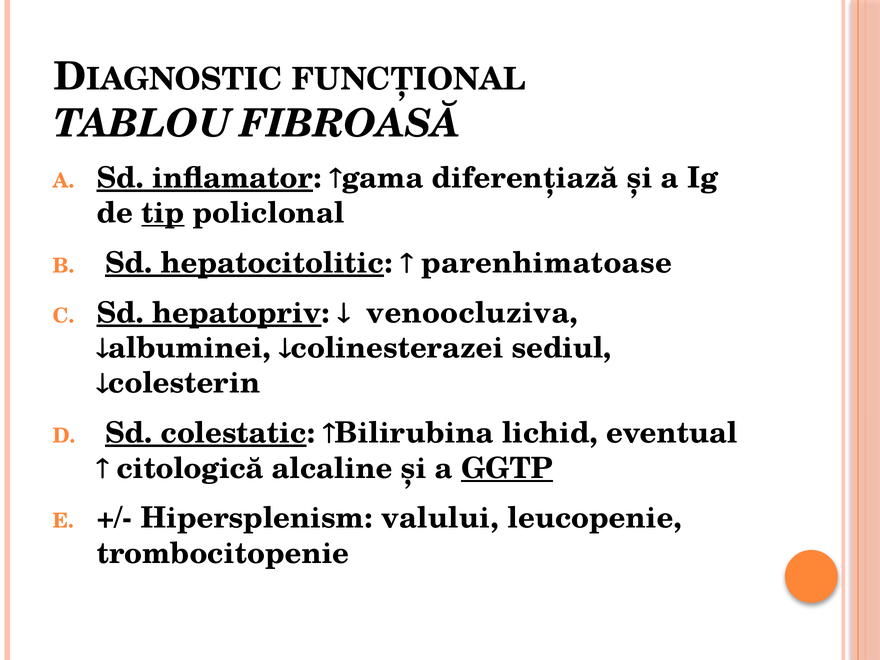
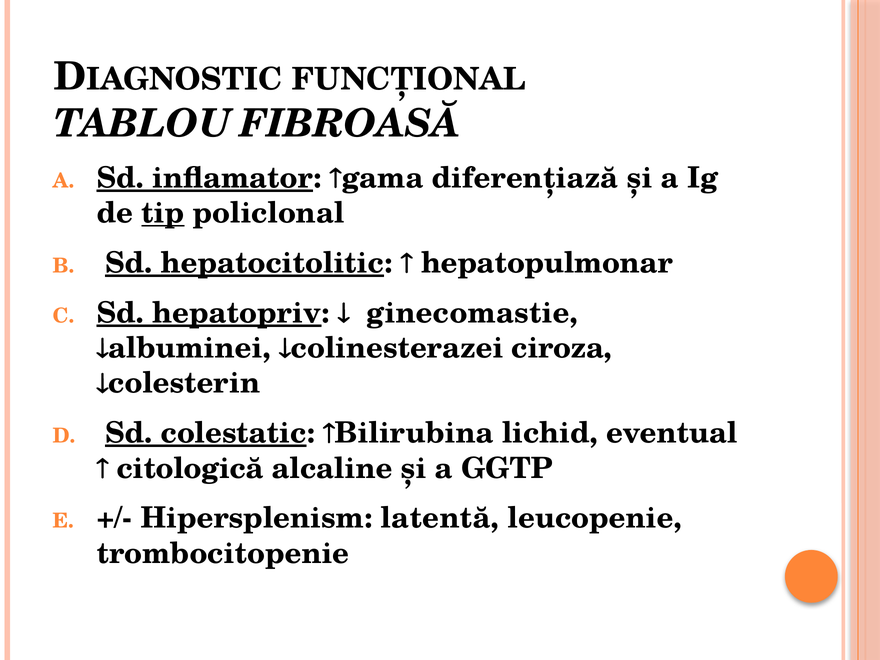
parenhimatoase: parenhimatoase -> hepatopulmonar
venoocluziva: venoocluziva -> ginecomastie
sediul: sediul -> ciroza
GGTP underline: present -> none
valului: valului -> latentă
